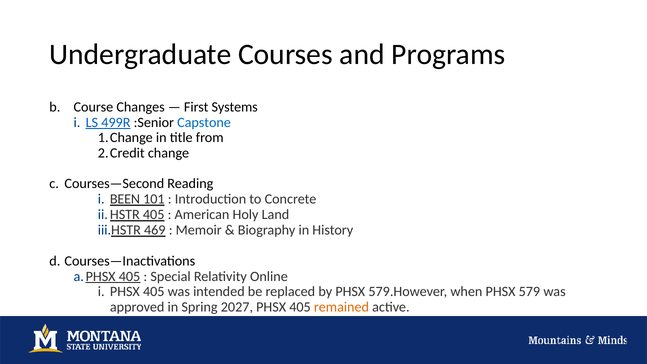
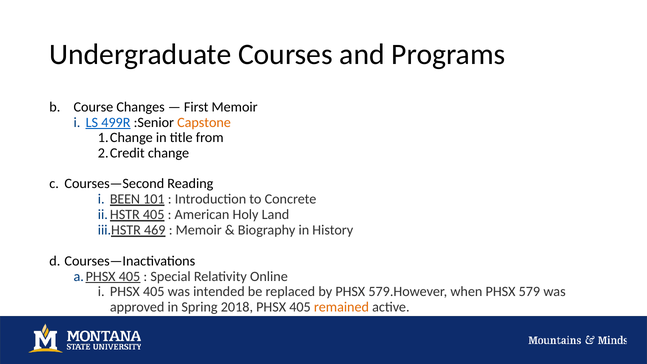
First Systems: Systems -> Memoir
Capstone colour: blue -> orange
2027: 2027 -> 2018
